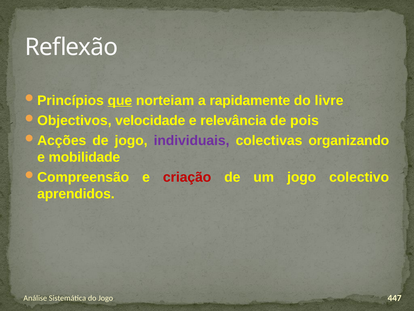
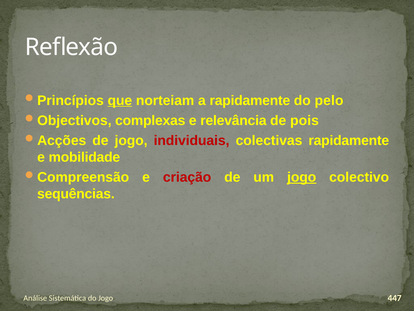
livre: livre -> pelo
velocidade: velocidade -> complexas
individuais colour: purple -> red
colectivas organizando: organizando -> rapidamente
jogo at (302, 177) underline: none -> present
aprendidos: aprendidos -> sequências
